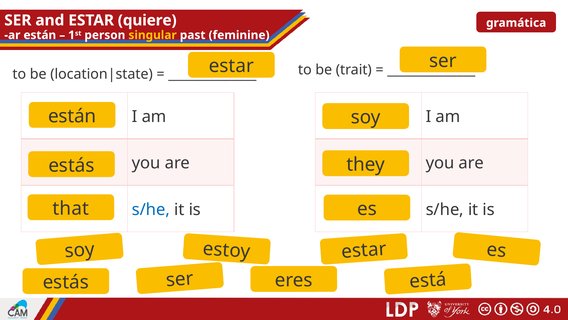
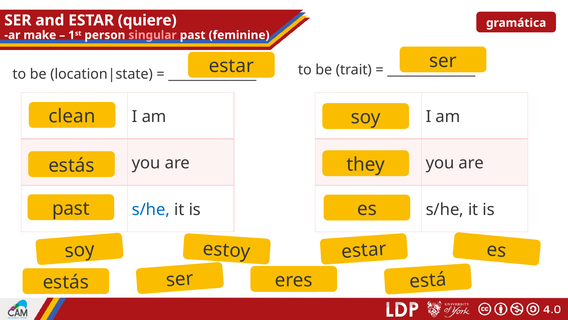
ar están: están -> make
singular colour: yellow -> pink
están at (72, 116): están -> clean
that at (71, 208): that -> past
